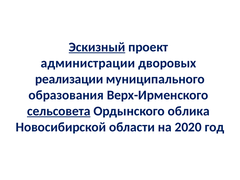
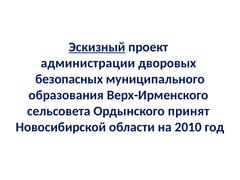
реализации: реализации -> безопасных
сельсовета underline: present -> none
облика: облика -> принят
2020: 2020 -> 2010
